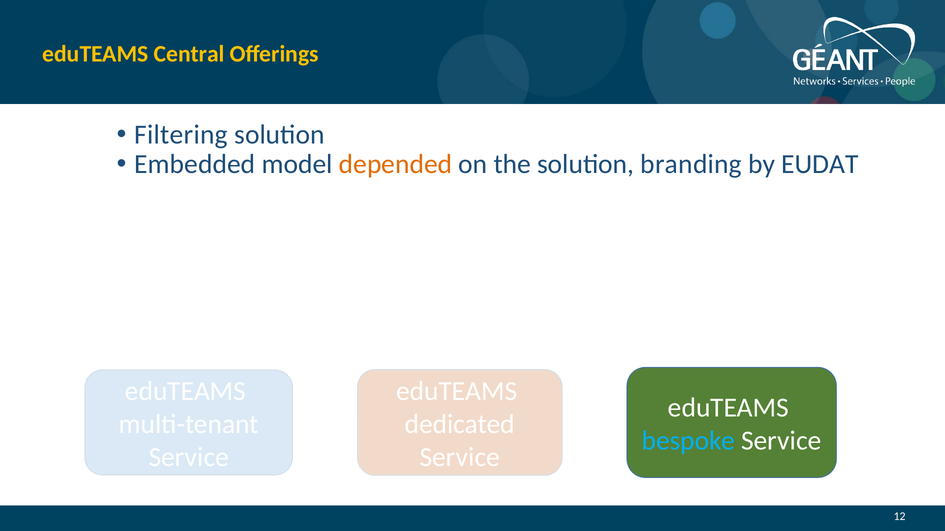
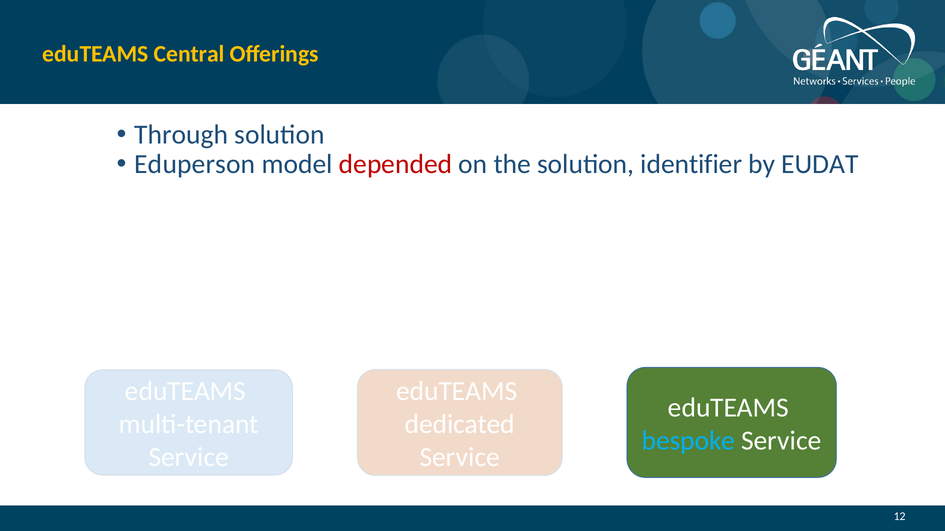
Filtering: Filtering -> Through
Embedded: Embedded -> Eduperson
depended colour: orange -> red
branding: branding -> identifier
